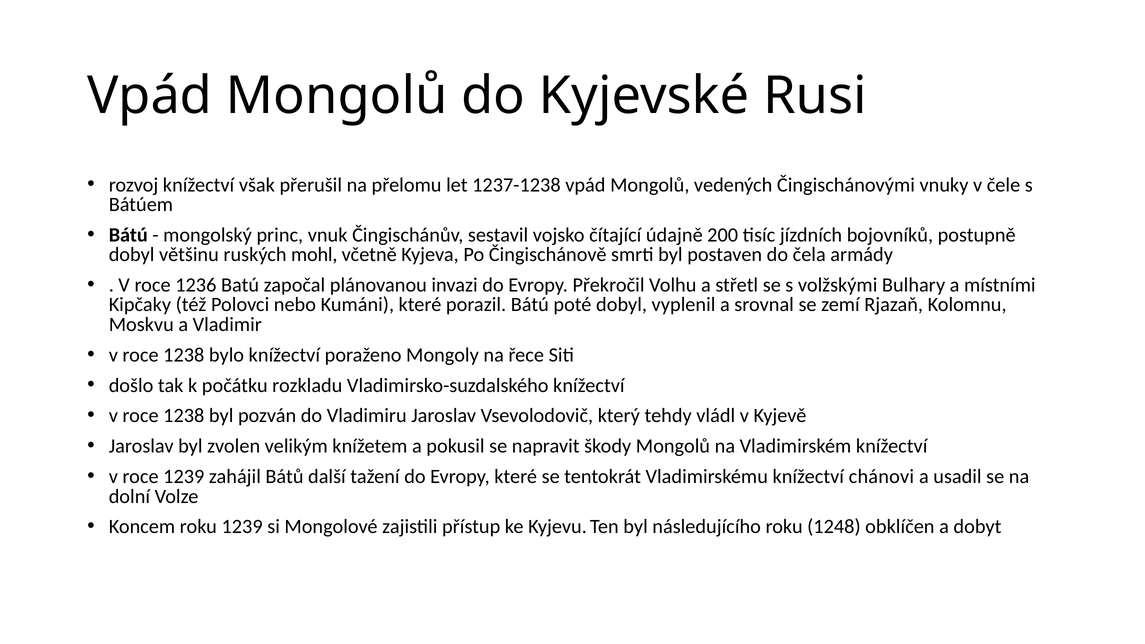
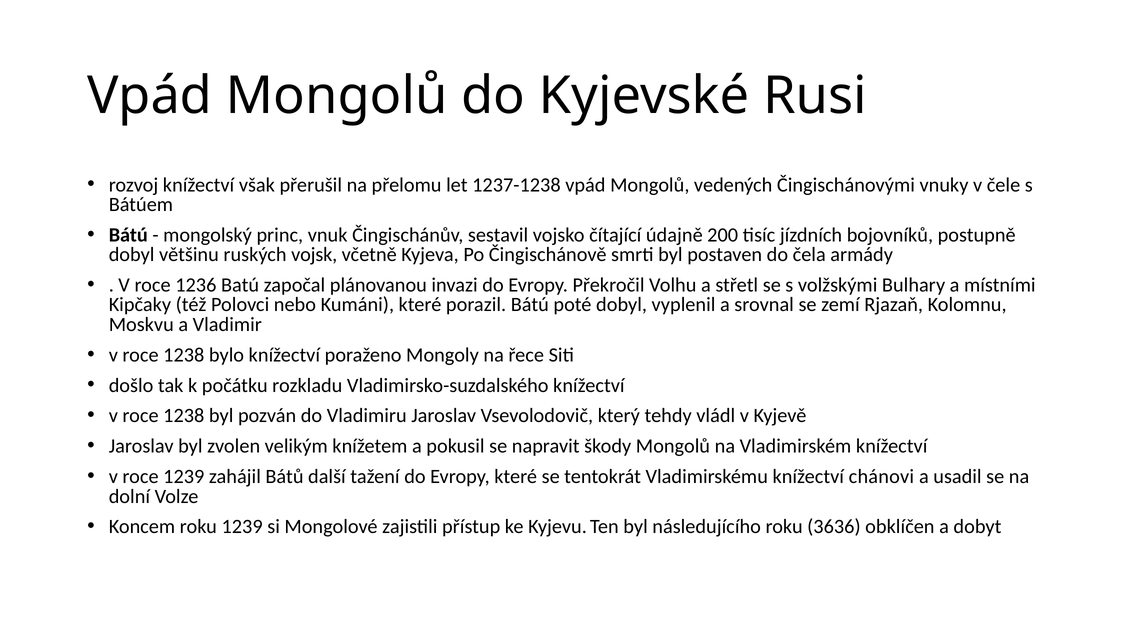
mohl: mohl -> vojsk
1248: 1248 -> 3636
